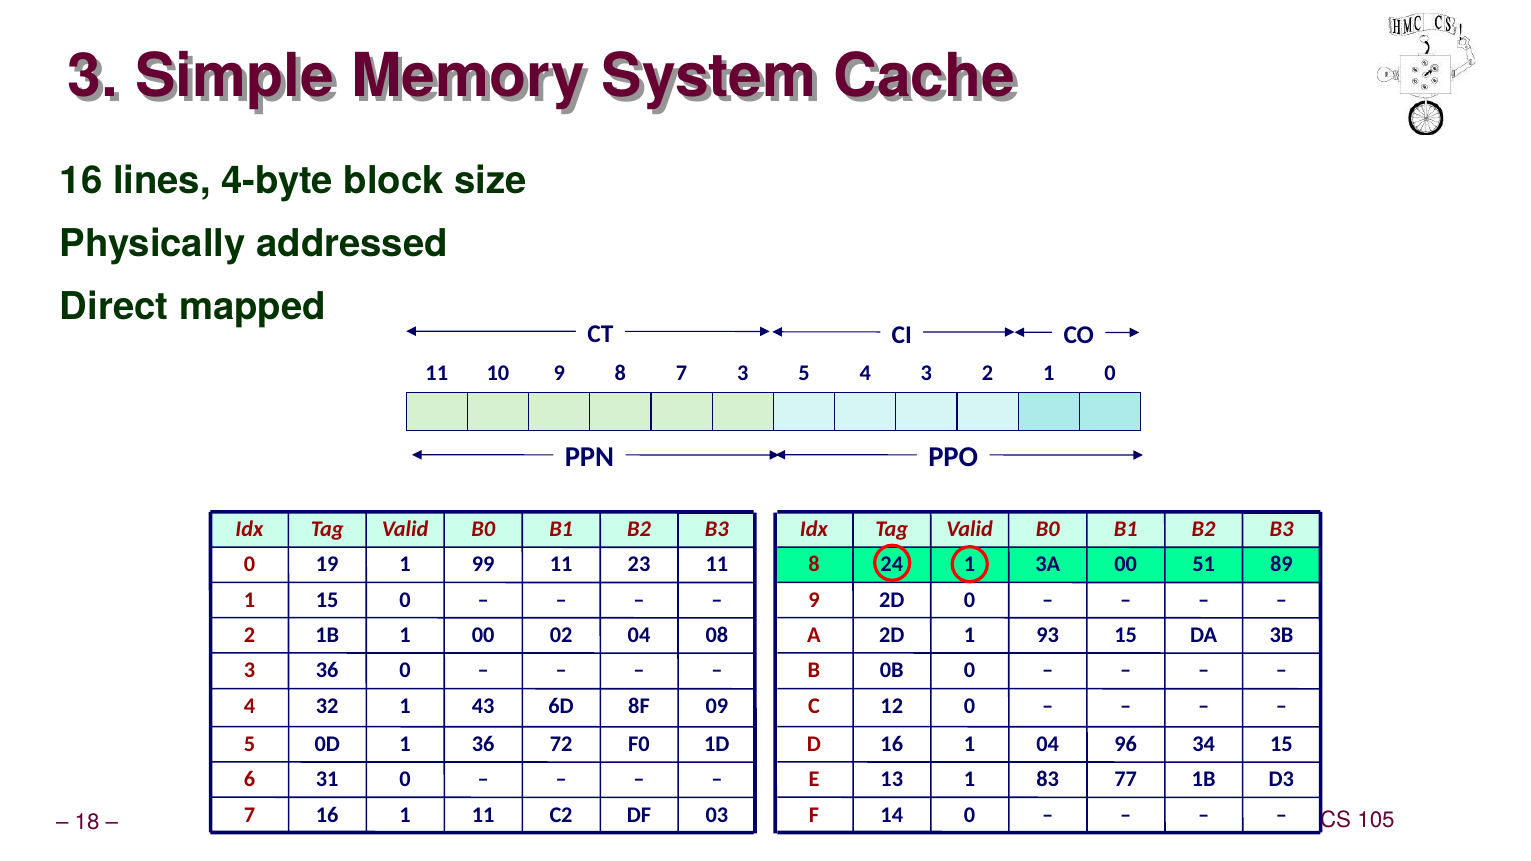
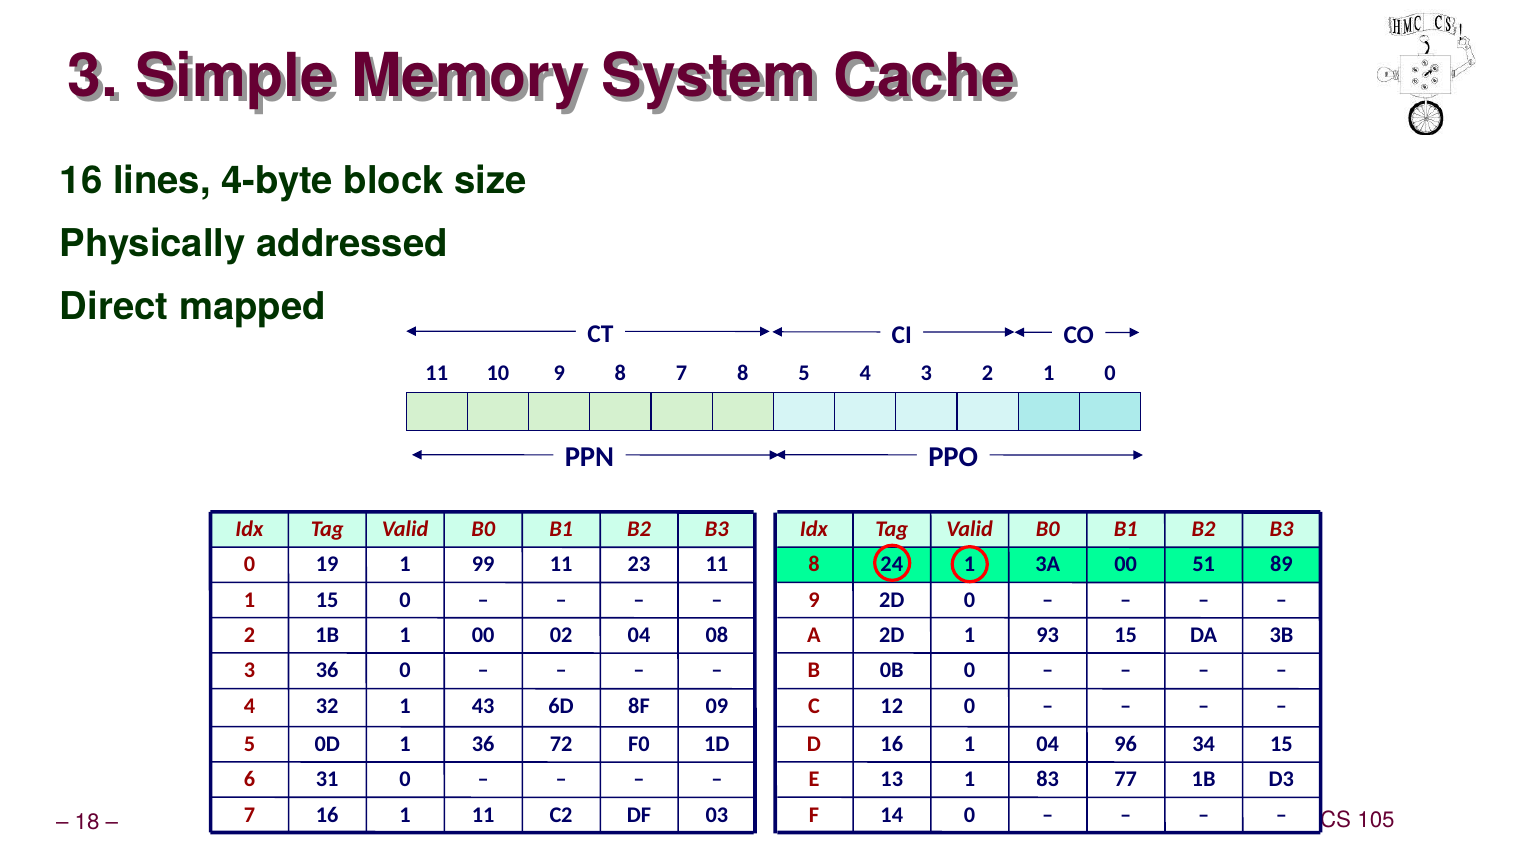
7 3: 3 -> 8
